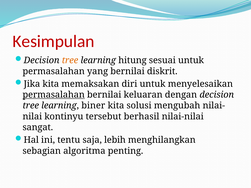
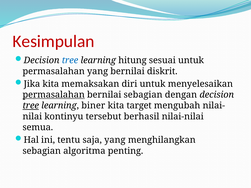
tree at (70, 60) colour: orange -> blue
bernilai keluaran: keluaran -> sebagian
tree at (31, 106) underline: none -> present
solusi: solusi -> target
sangat: sangat -> semua
saja lebih: lebih -> yang
